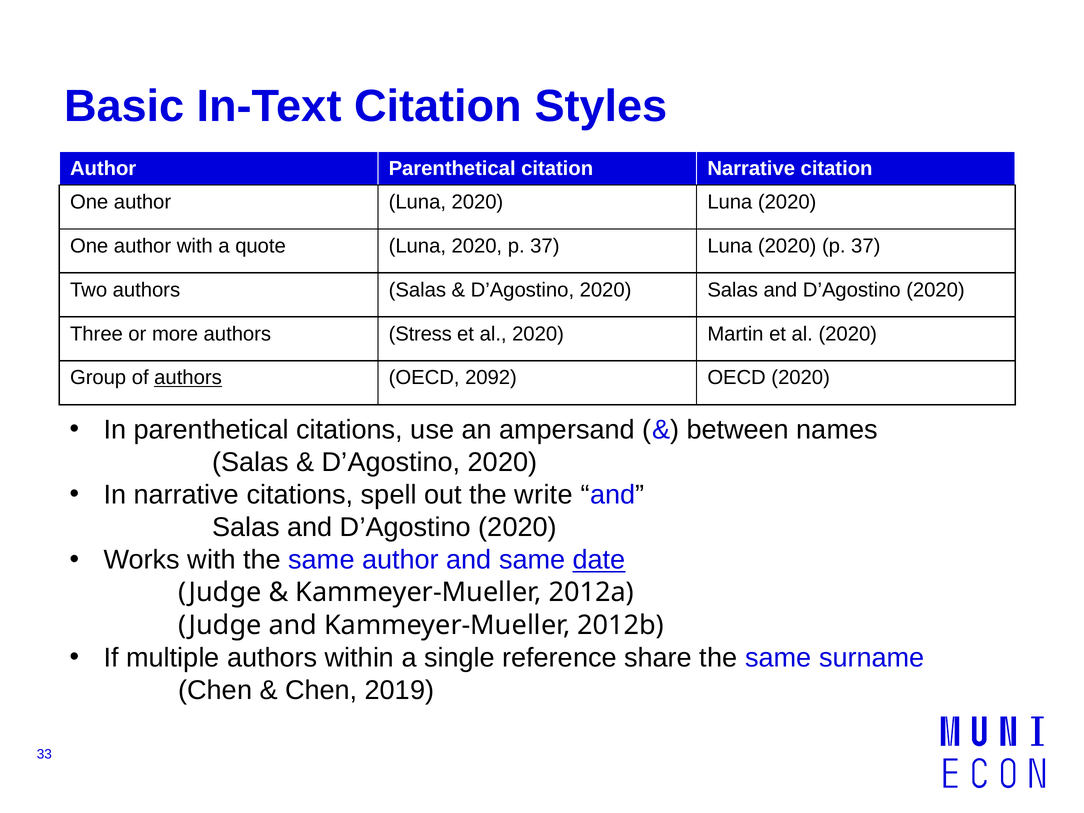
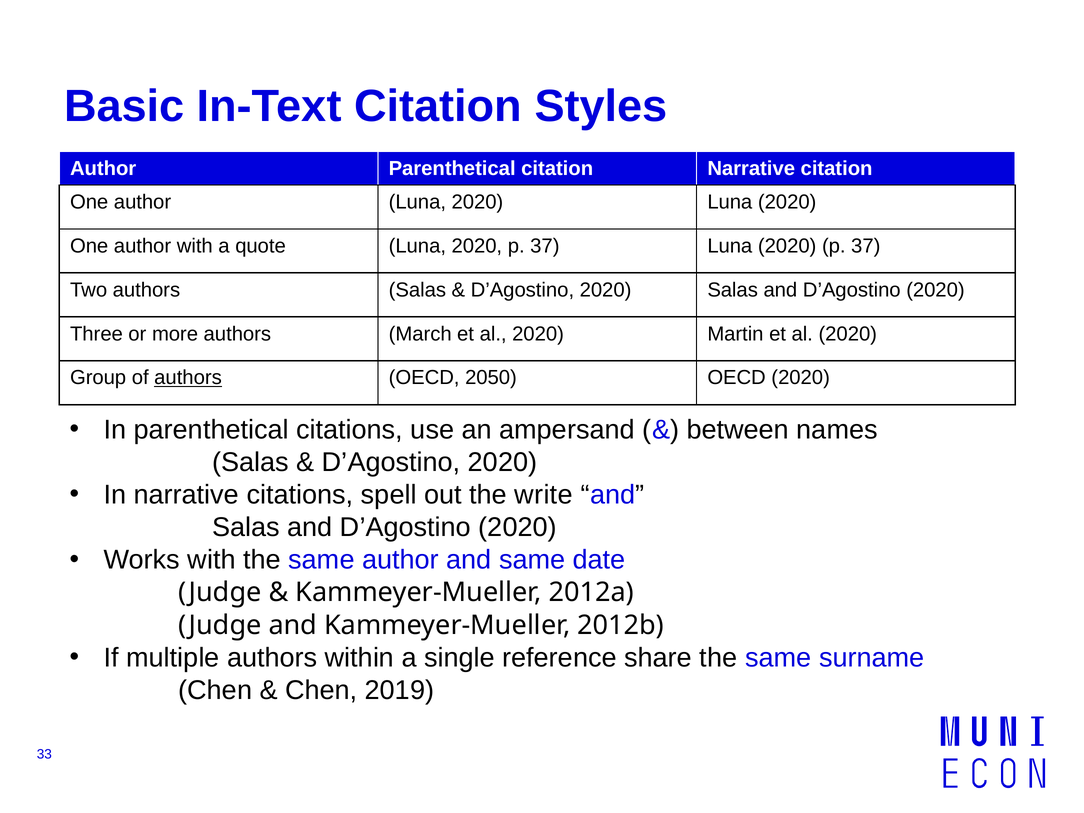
Stress: Stress -> March
2092: 2092 -> 2050
date underline: present -> none
